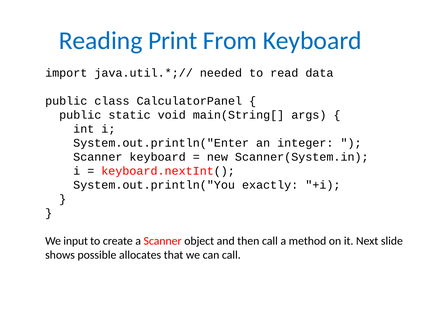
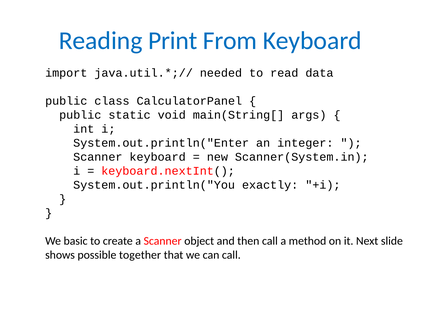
input: input -> basic
allocates: allocates -> together
